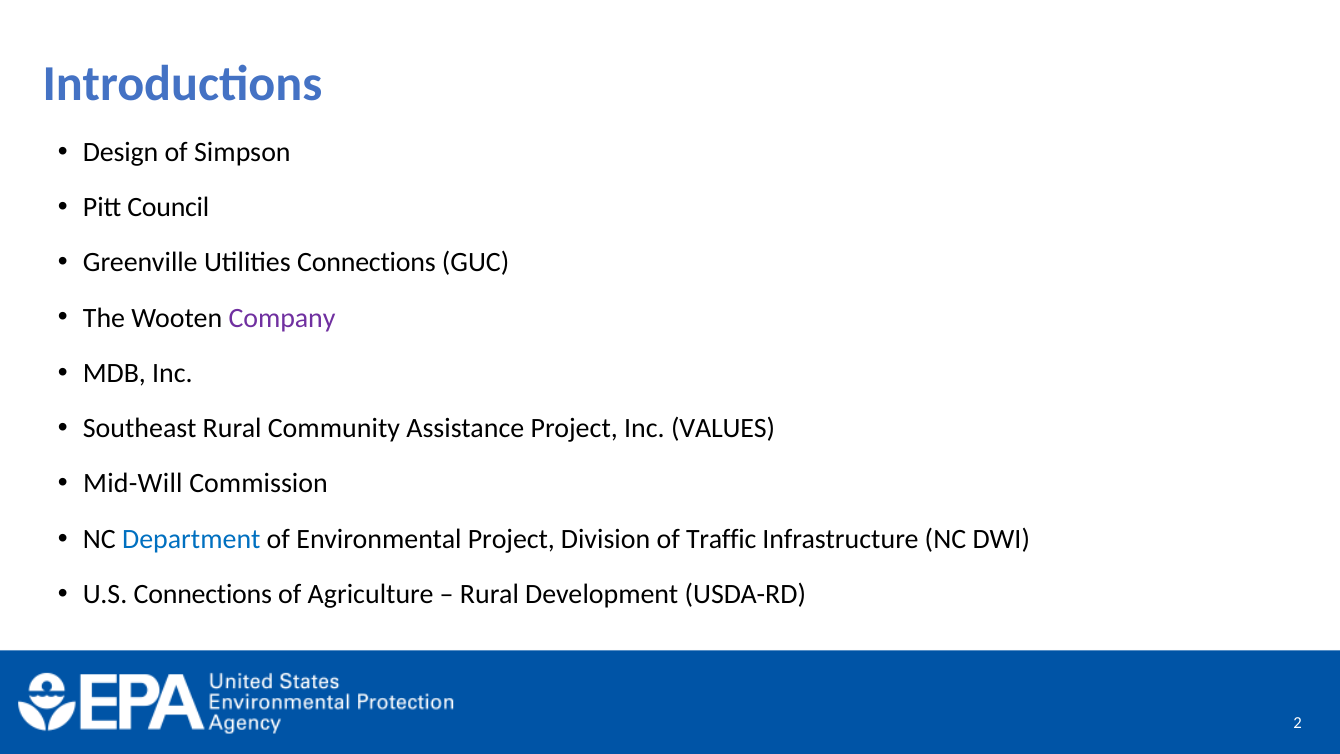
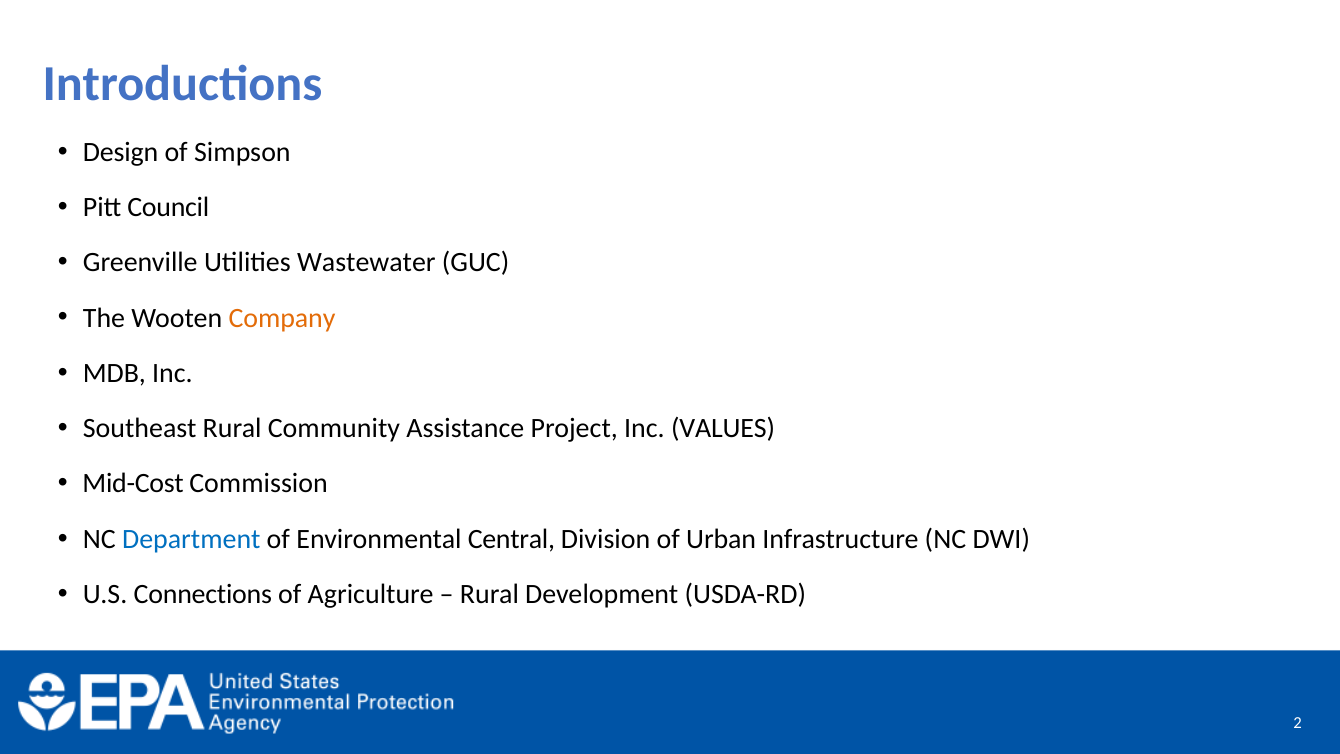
Utilities Connections: Connections -> Wastewater
Company colour: purple -> orange
Mid-Will: Mid-Will -> Mid-Cost
Environmental Project: Project -> Central
Traffic: Traffic -> Urban
